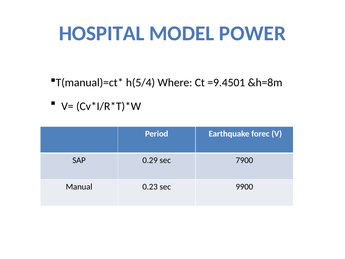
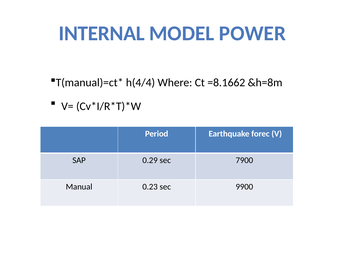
HOSPITAL: HOSPITAL -> INTERNAL
h(5/4: h(5/4 -> h(4/4
=9.4501: =9.4501 -> =8.1662
